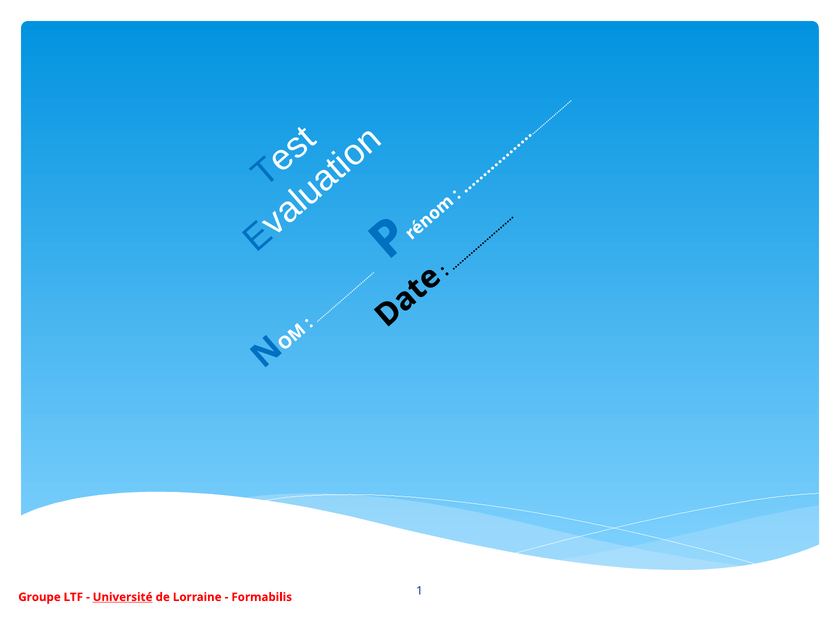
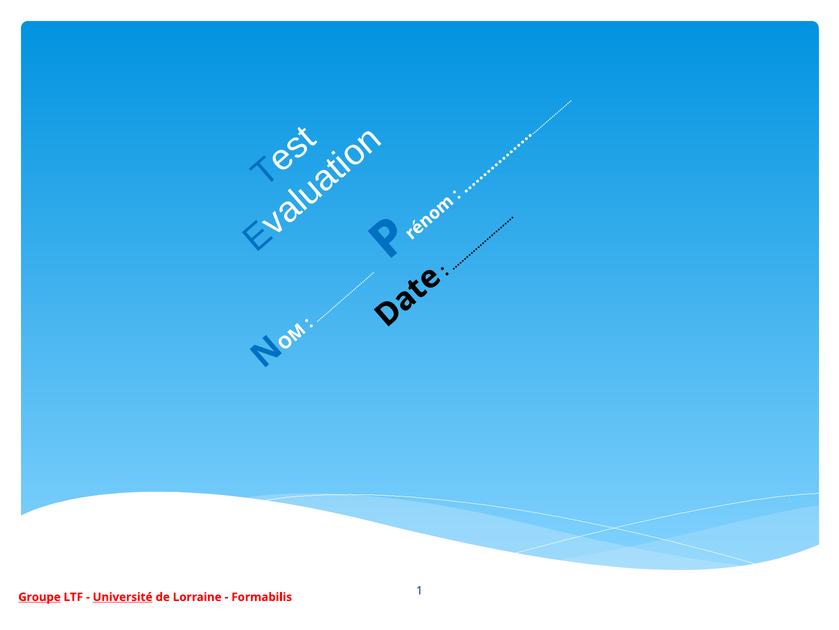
Groupe underline: none -> present
